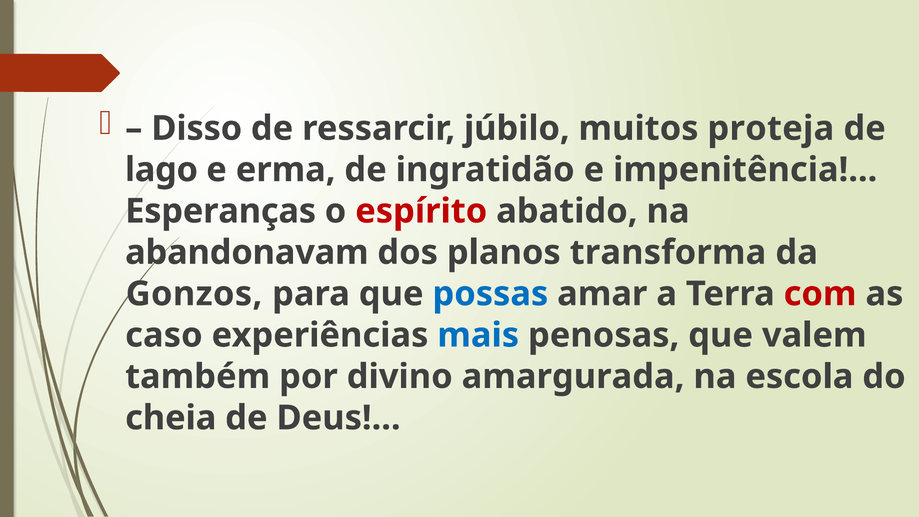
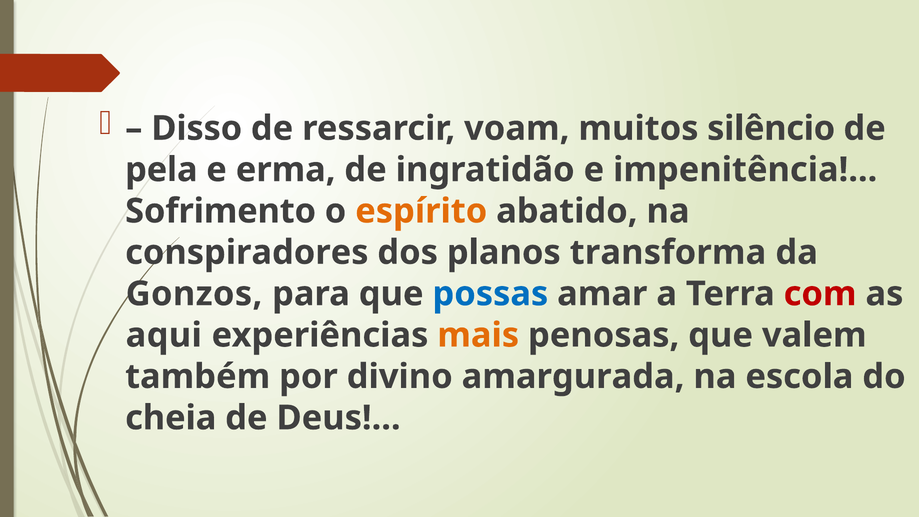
júbilo: júbilo -> voam
proteja: proteja -> silêncio
lago: lago -> pela
Esperanças: Esperanças -> Sofrimento
espírito colour: red -> orange
abandonavam: abandonavam -> conspiradores
caso: caso -> aqui
mais colour: blue -> orange
